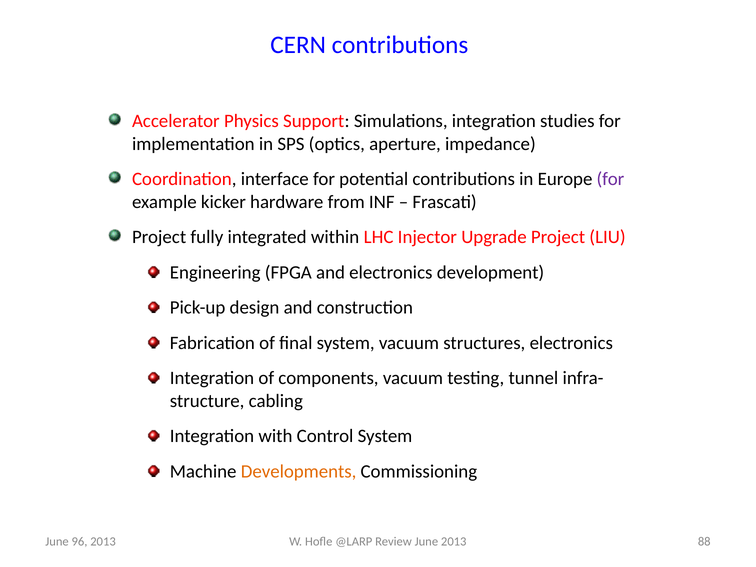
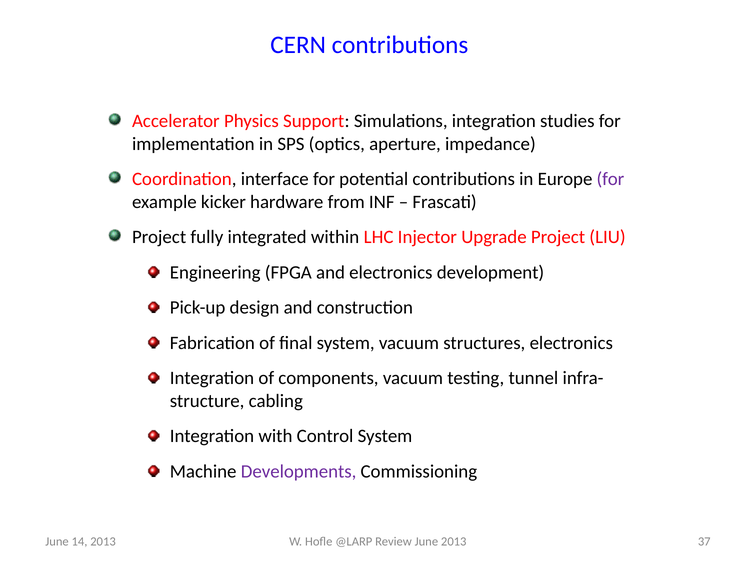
Developments colour: orange -> purple
96: 96 -> 14
88: 88 -> 37
